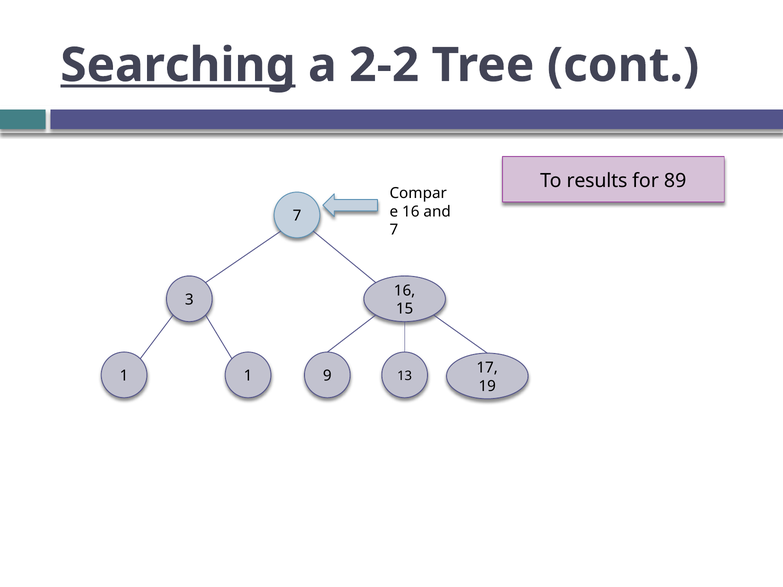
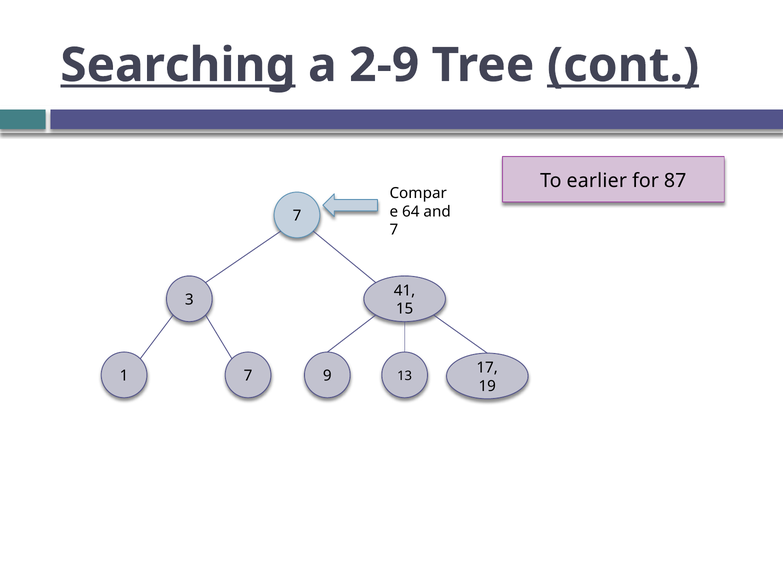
2-2: 2-2 -> 2-9
cont underline: none -> present
results: results -> earlier
89: 89 -> 87
16 at (411, 212): 16 -> 64
16 at (405, 291): 16 -> 41
1 1: 1 -> 7
